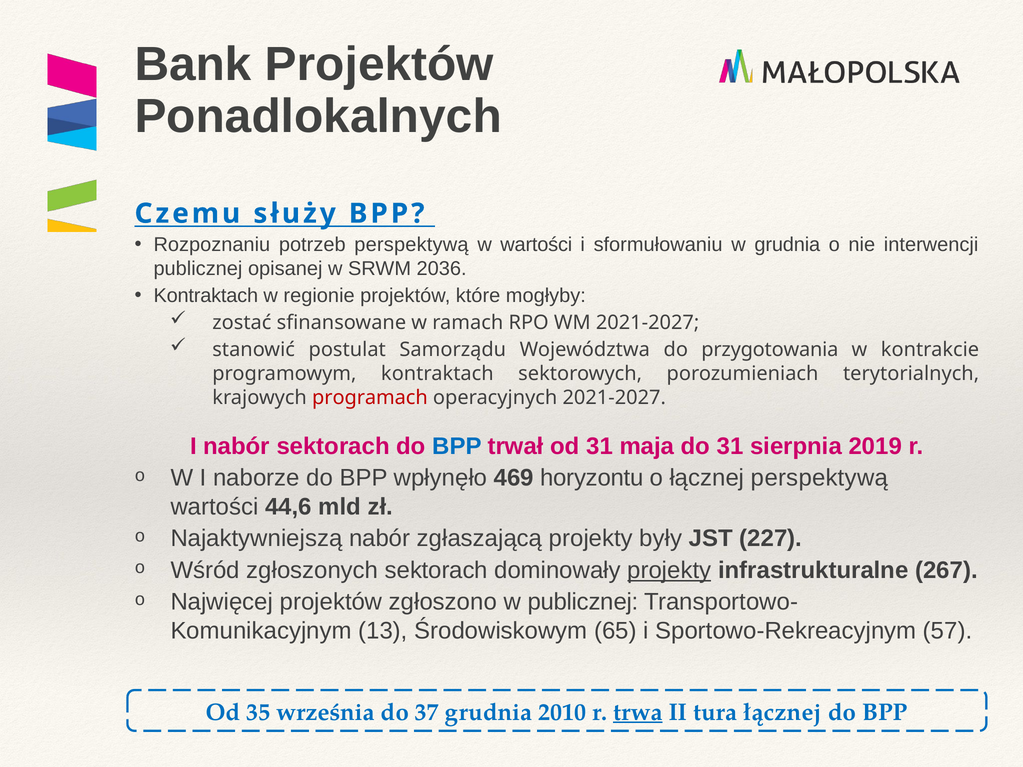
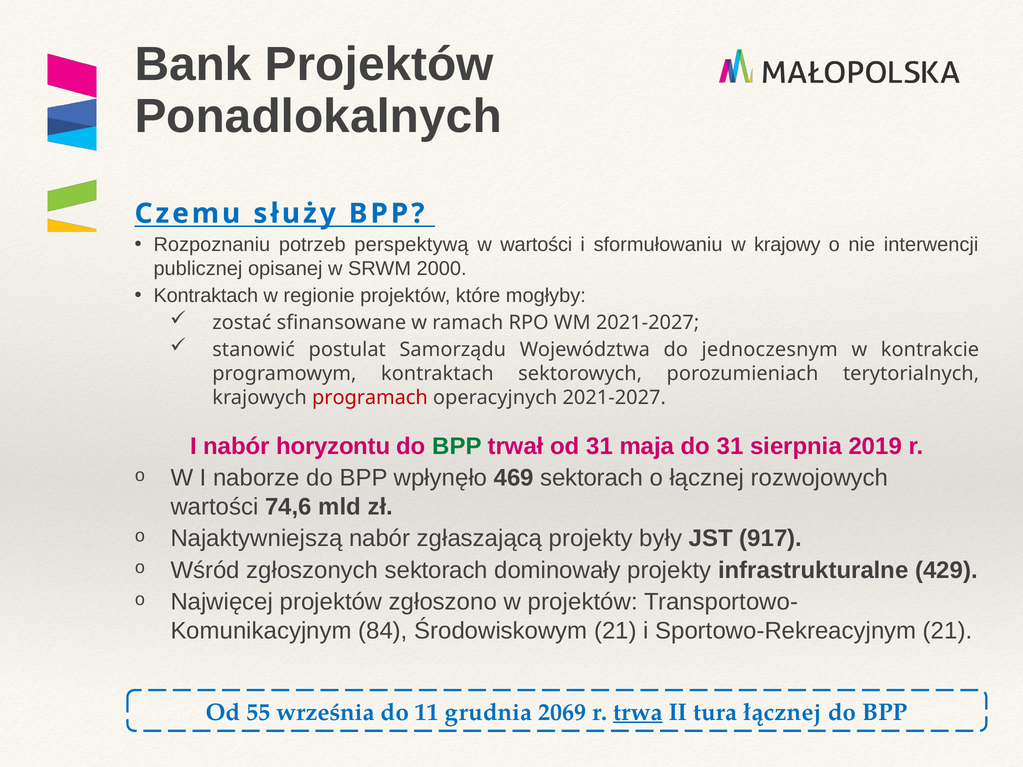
w grudnia: grudnia -> krajowy
2036: 2036 -> 2000
przygotowania: przygotowania -> jednoczesnym
nabór sektorach: sektorach -> horyzontu
BPP at (457, 446) colour: blue -> green
469 horyzontu: horyzontu -> sektorach
łącznej perspektywą: perspektywą -> rozwojowych
44,6: 44,6 -> 74,6
227: 227 -> 917
projekty at (669, 570) underline: present -> none
267: 267 -> 429
w publicznej: publicznej -> projektów
13: 13 -> 84
Środowiskowym 65: 65 -> 21
Sportowo-Rekreacyjnym 57: 57 -> 21
35: 35 -> 55
37: 37 -> 11
2010: 2010 -> 2069
